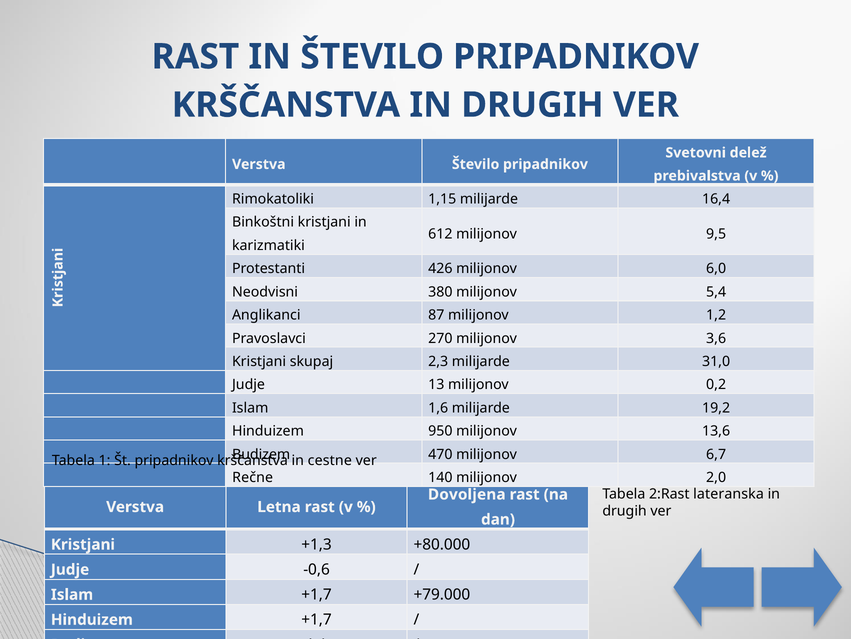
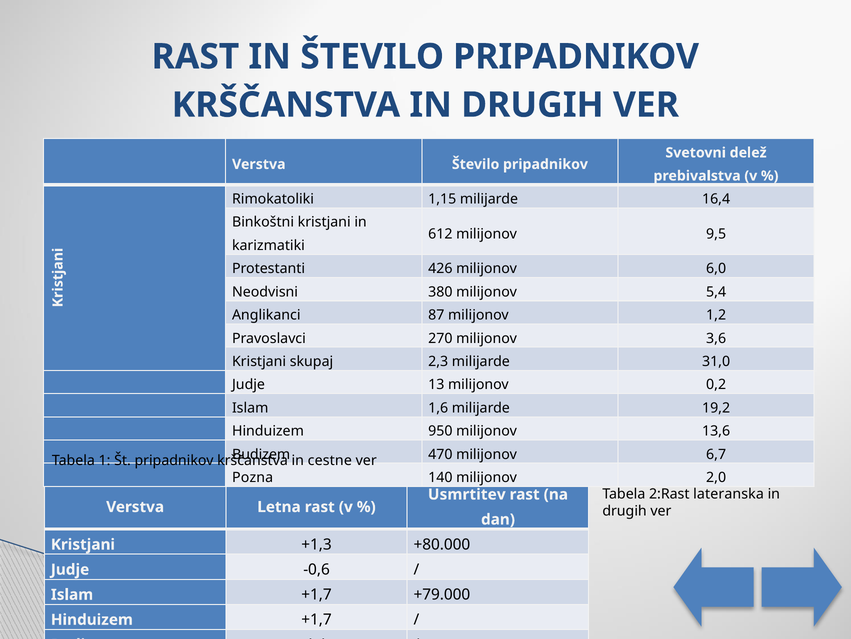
Rečne: Rečne -> Pozna
Dovoljena: Dovoljena -> Usmrtitev
